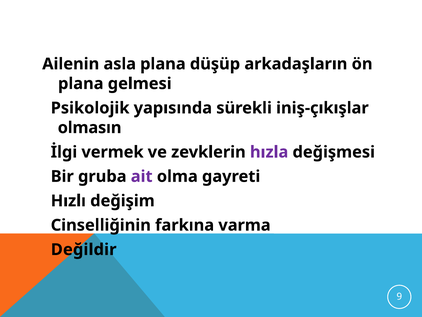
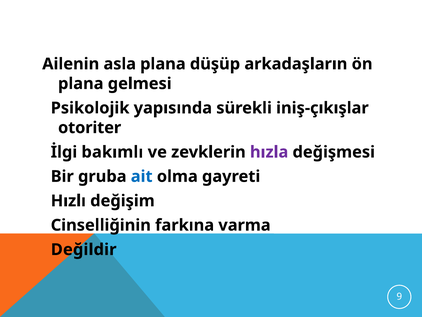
olmasın: olmasın -> otoriter
vermek: vermek -> bakımlı
ait colour: purple -> blue
